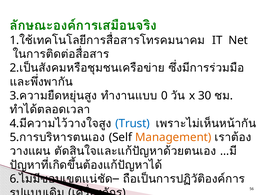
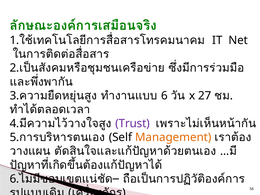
0: 0 -> 6
30: 30 -> 27
Trust colour: blue -> purple
